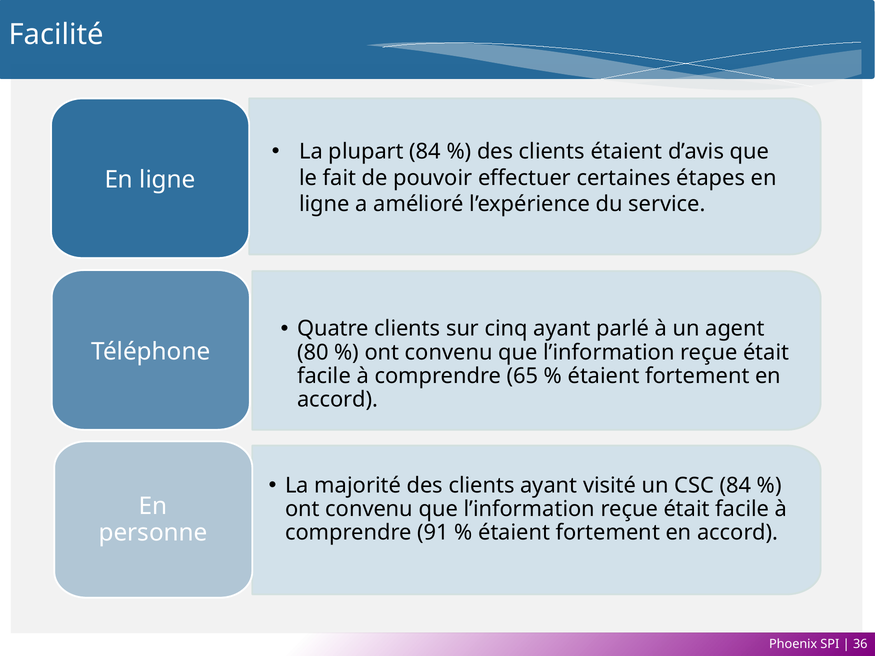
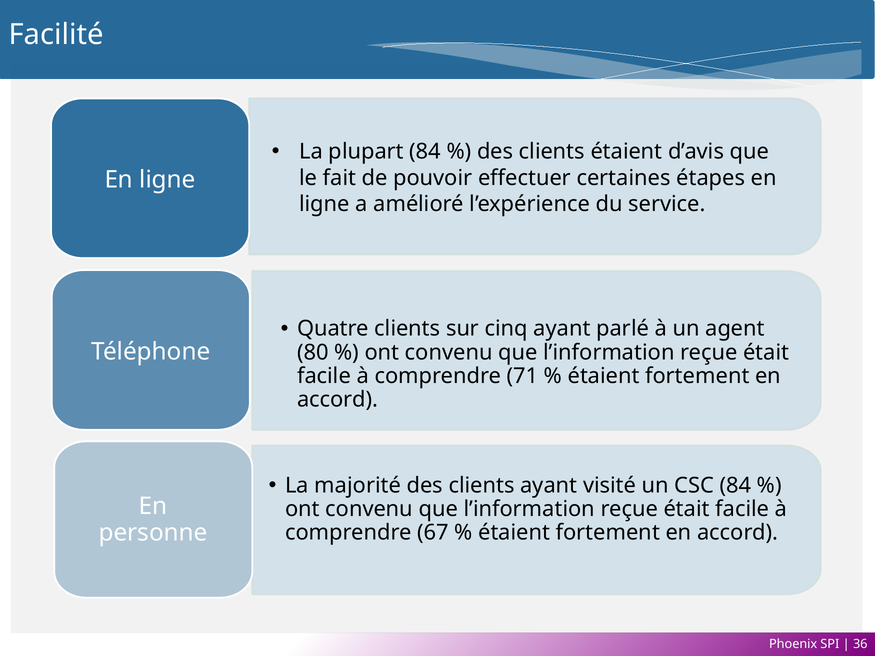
65: 65 -> 71
91: 91 -> 67
